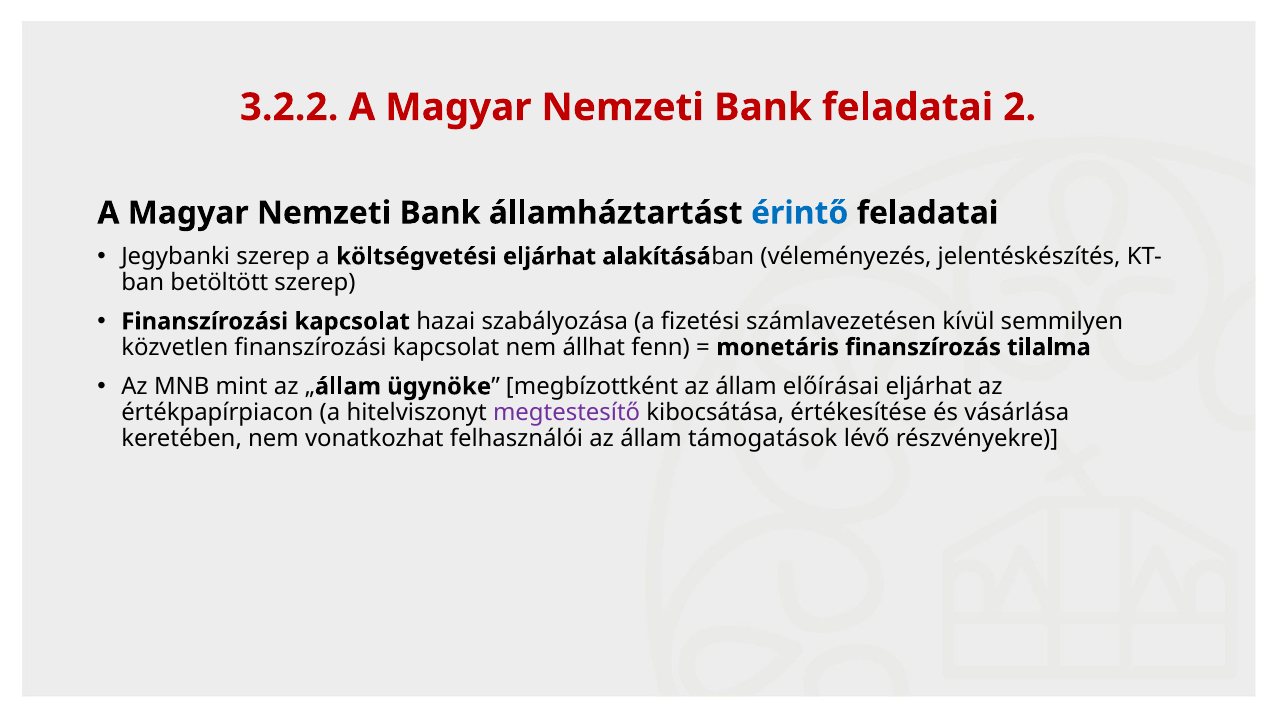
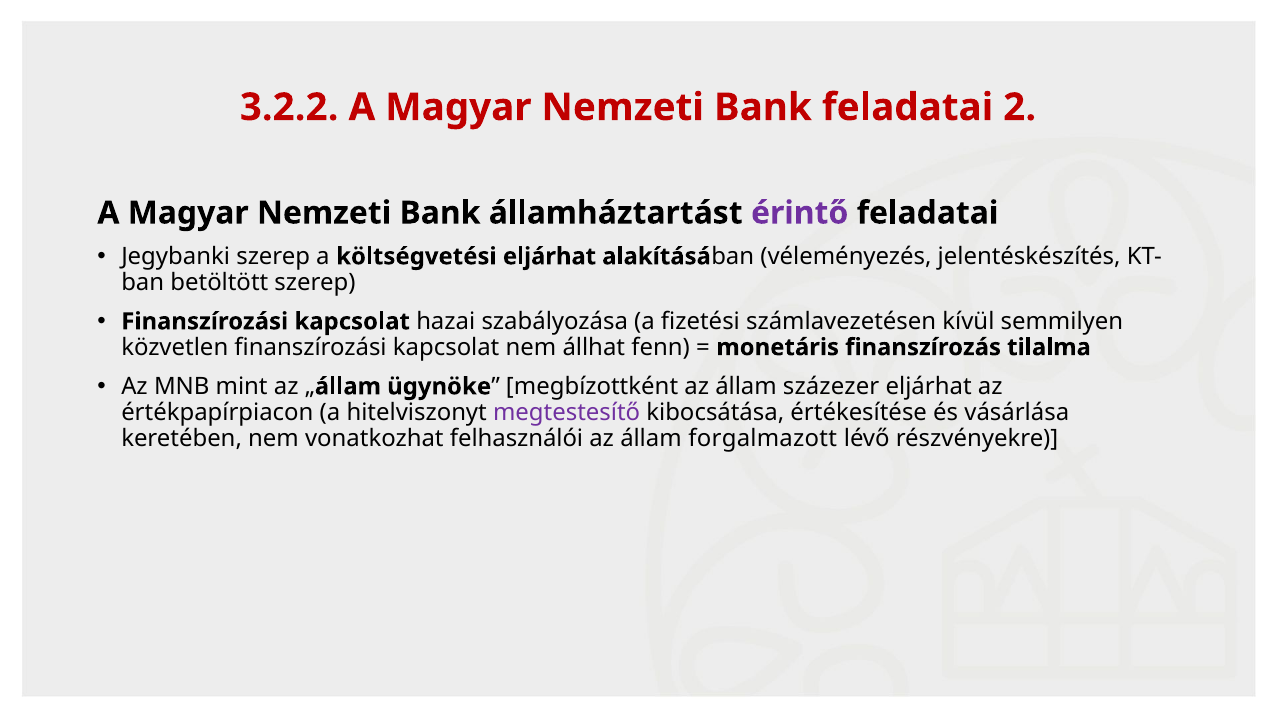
érintő colour: blue -> purple
előírásai: előírásai -> százezer
támogatások: támogatások -> forgalmazott
